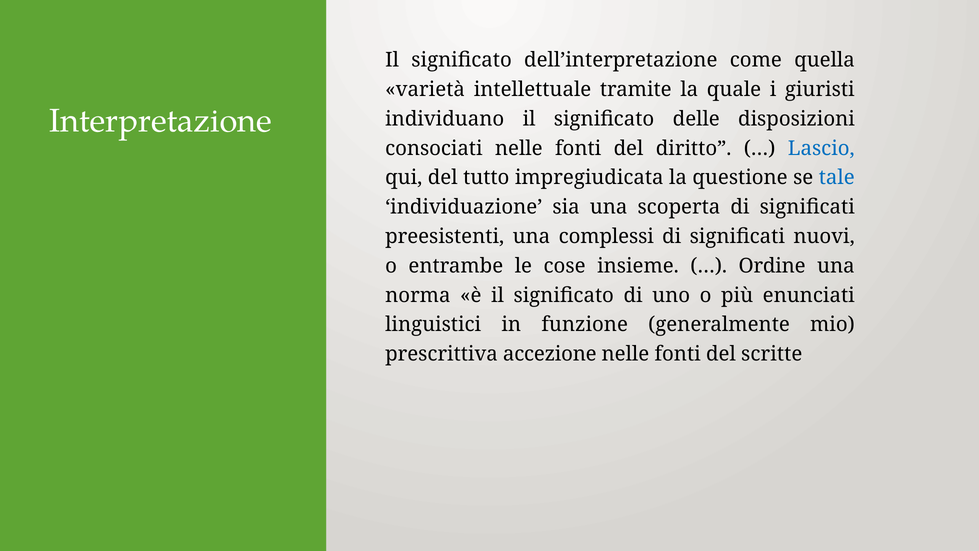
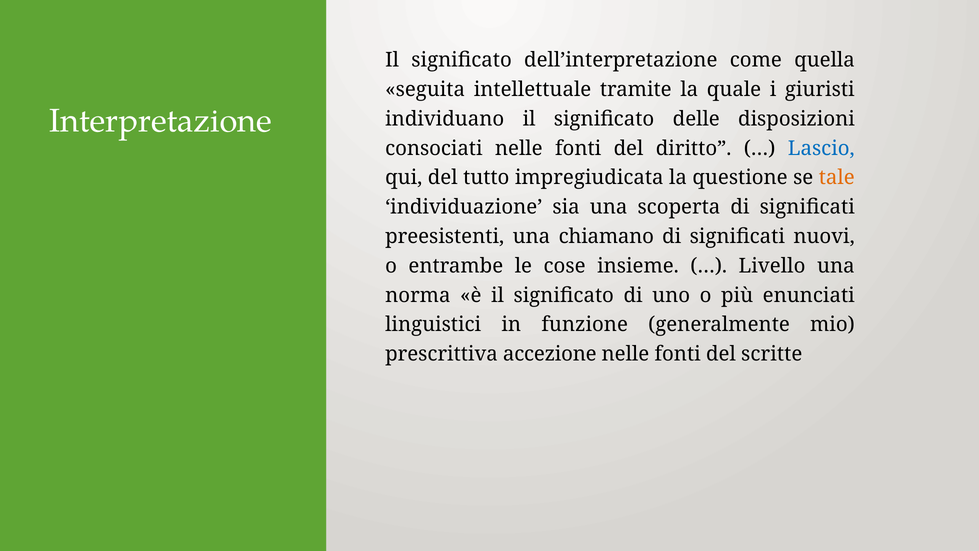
varietà: varietà -> seguita
tale colour: blue -> orange
complessi: complessi -> chiamano
Ordine: Ordine -> Livello
